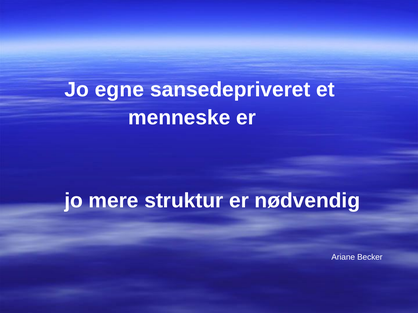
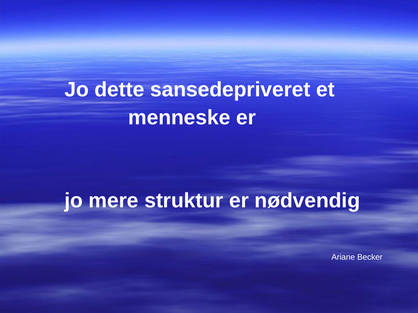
egne: egne -> dette
